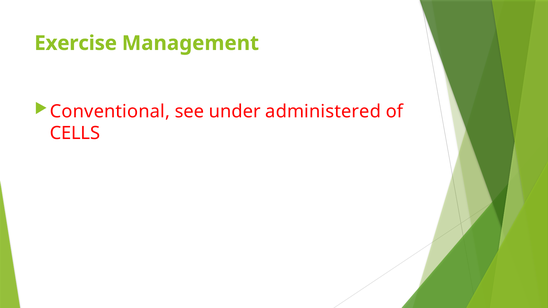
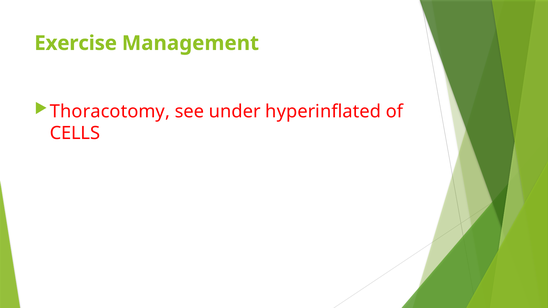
Conventional: Conventional -> Thoracotomy
administered: administered -> hyperinﬂated
